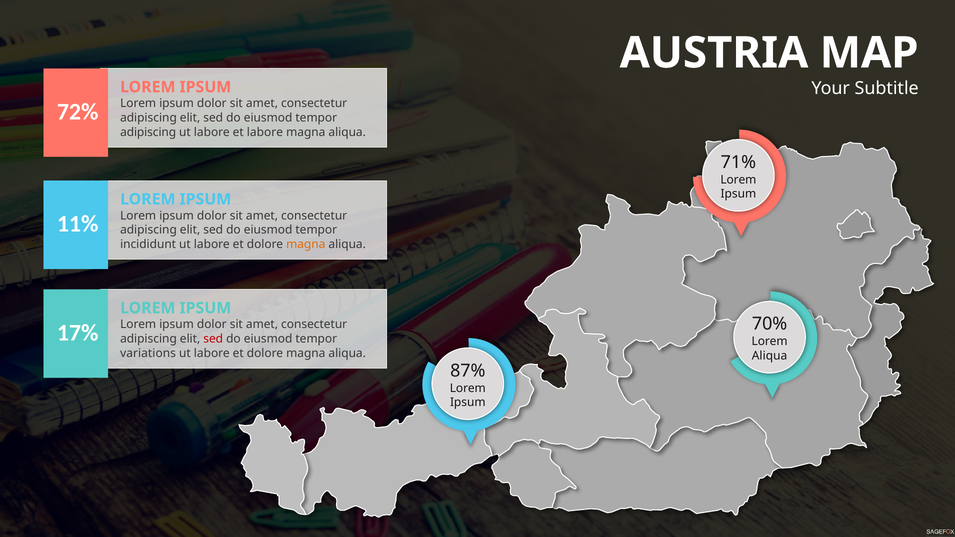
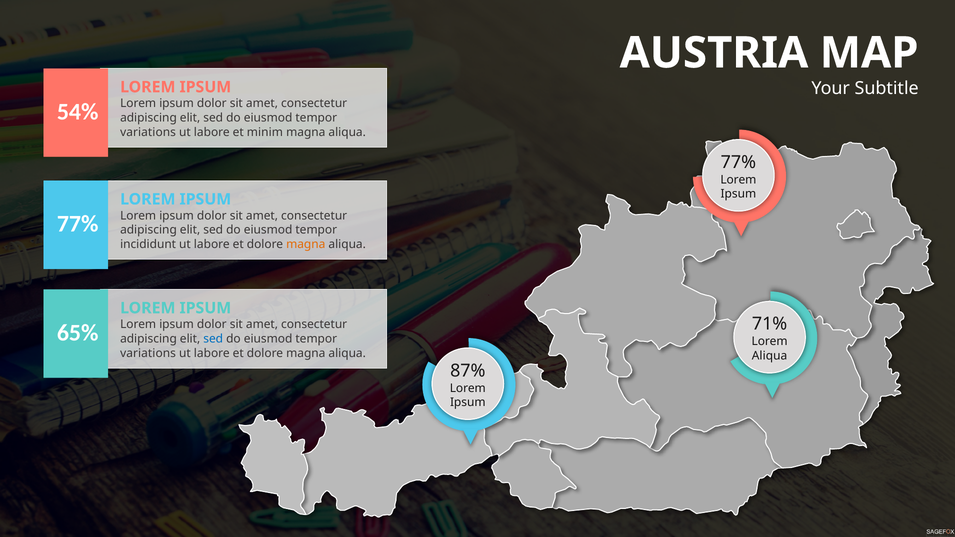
72%: 72% -> 54%
adipiscing at (148, 132): adipiscing -> variations
et labore: labore -> minim
71% at (738, 162): 71% -> 77%
11% at (78, 224): 11% -> 77%
70%: 70% -> 71%
17%: 17% -> 65%
sed at (213, 339) colour: red -> blue
